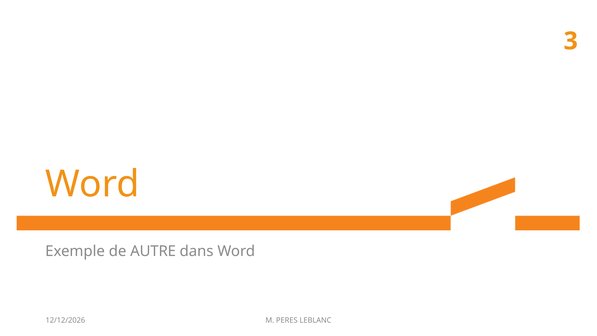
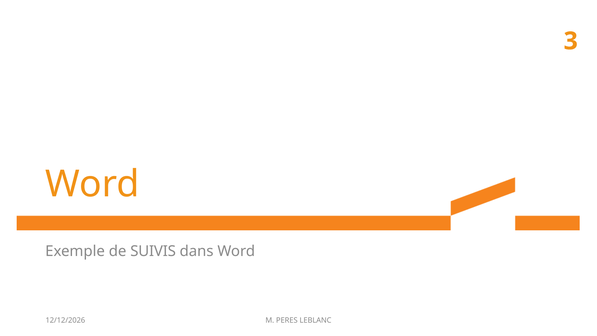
AUTRE: AUTRE -> SUIVIS
